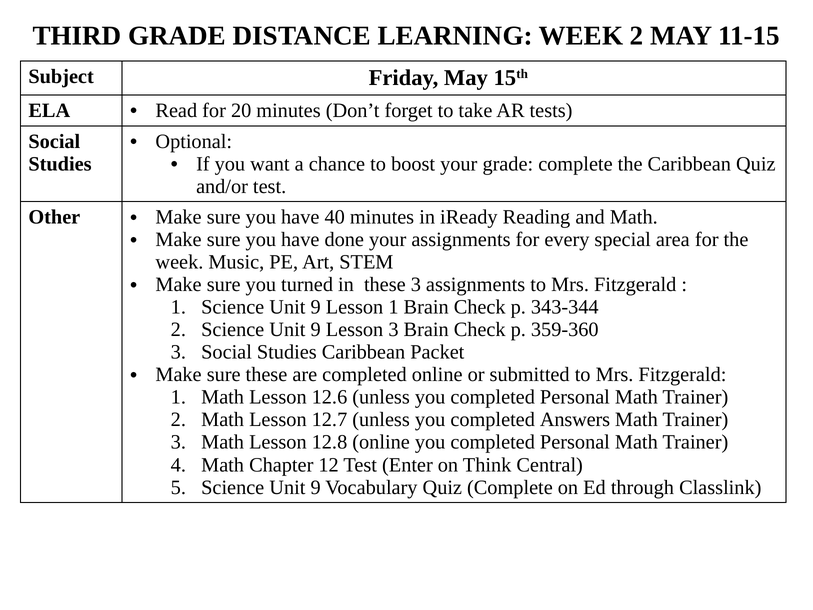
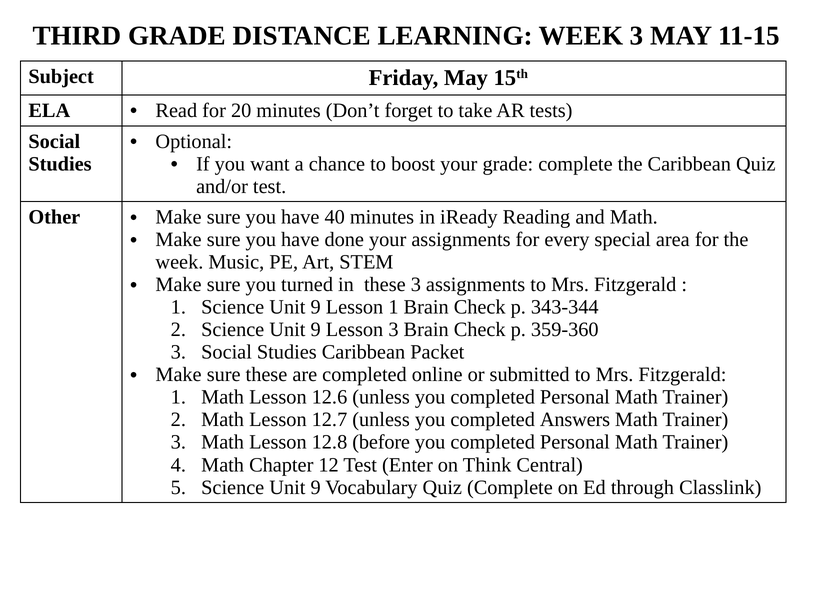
WEEK 2: 2 -> 3
12.8 online: online -> before
